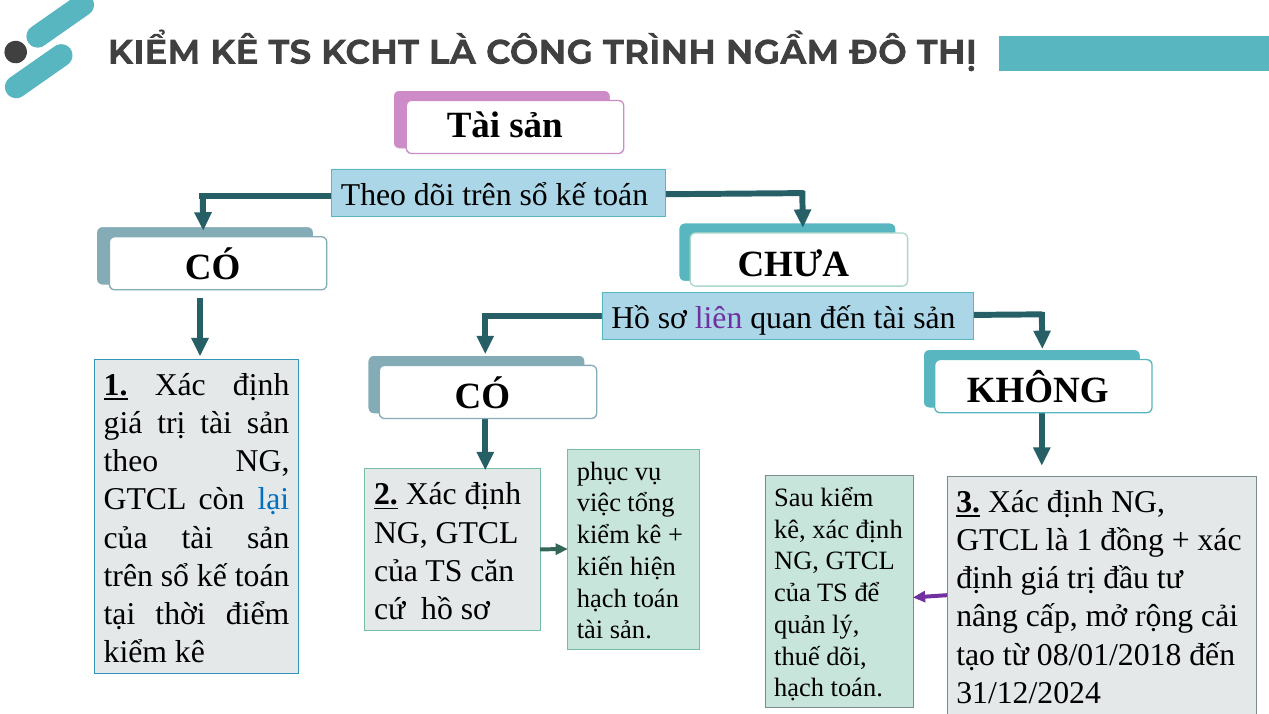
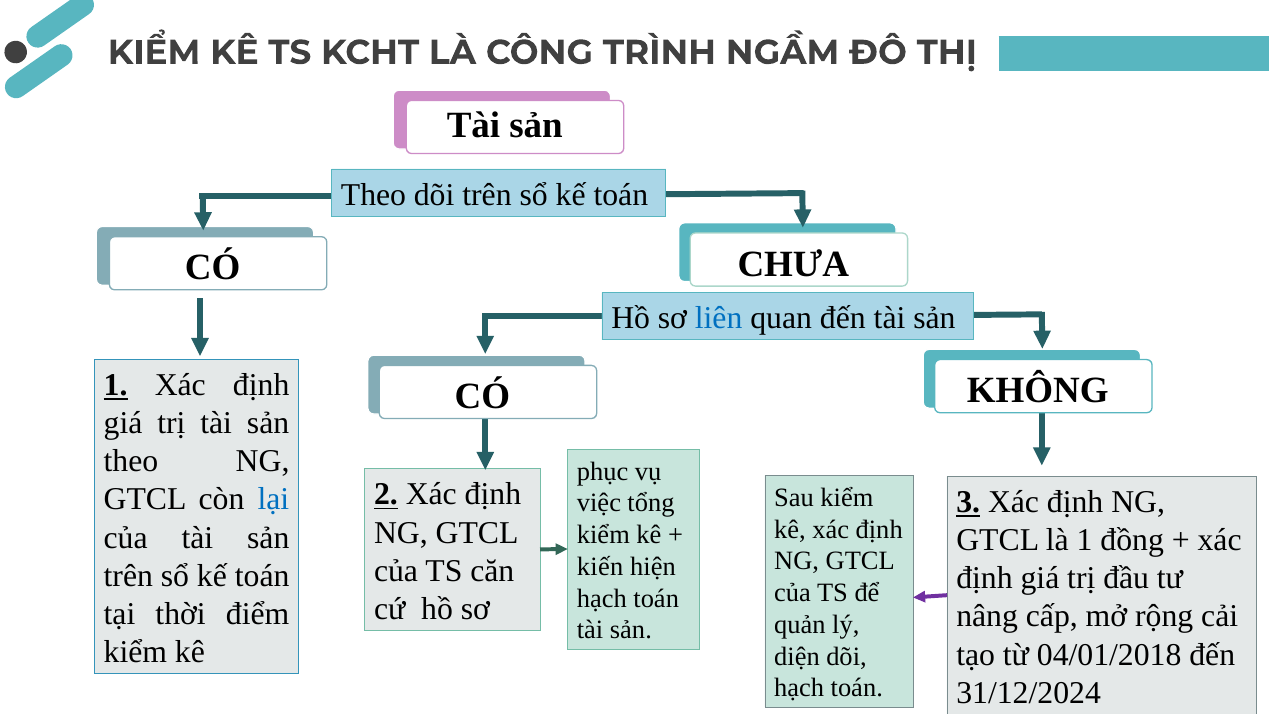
liên colour: purple -> blue
08/01/2018: 08/01/2018 -> 04/01/2018
thuế: thuế -> diện
